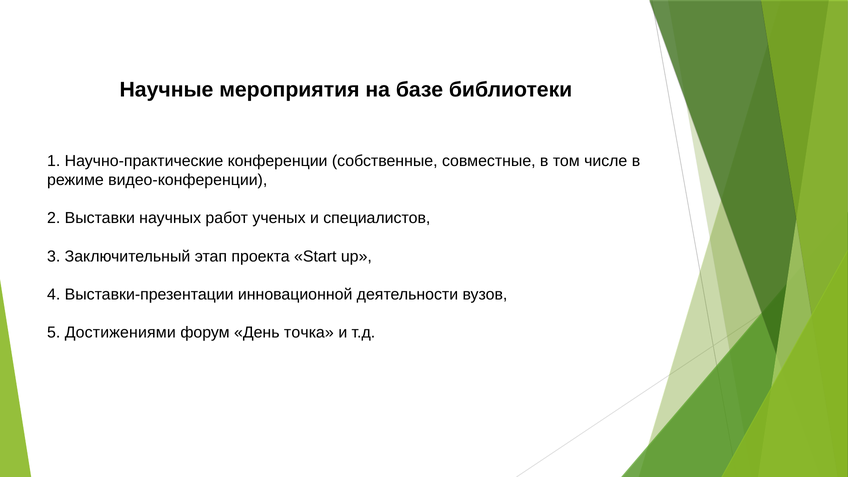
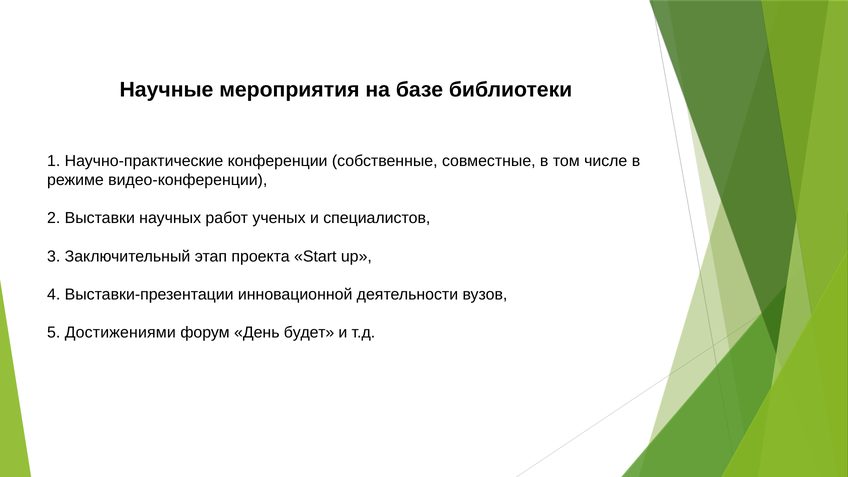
точка: точка -> будет
